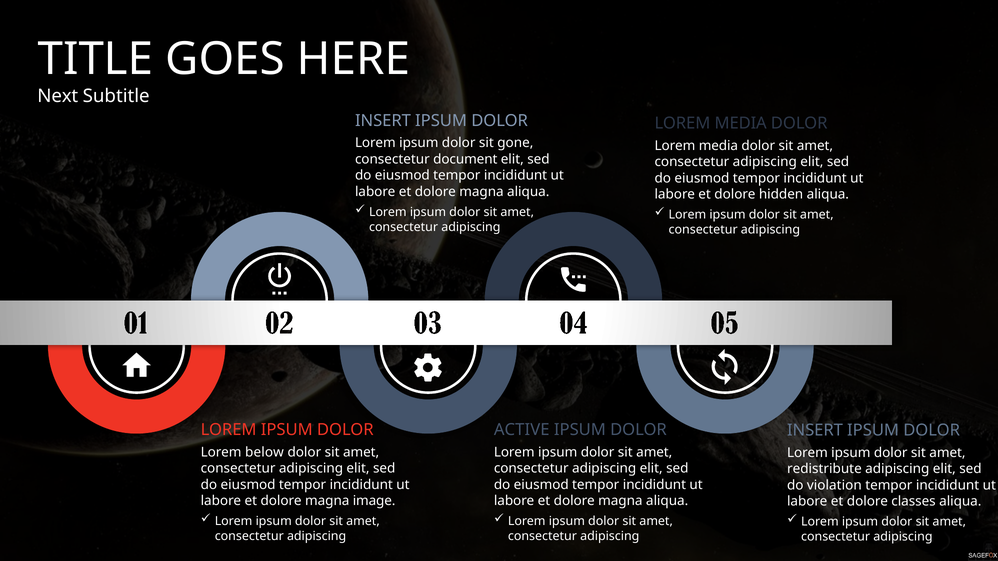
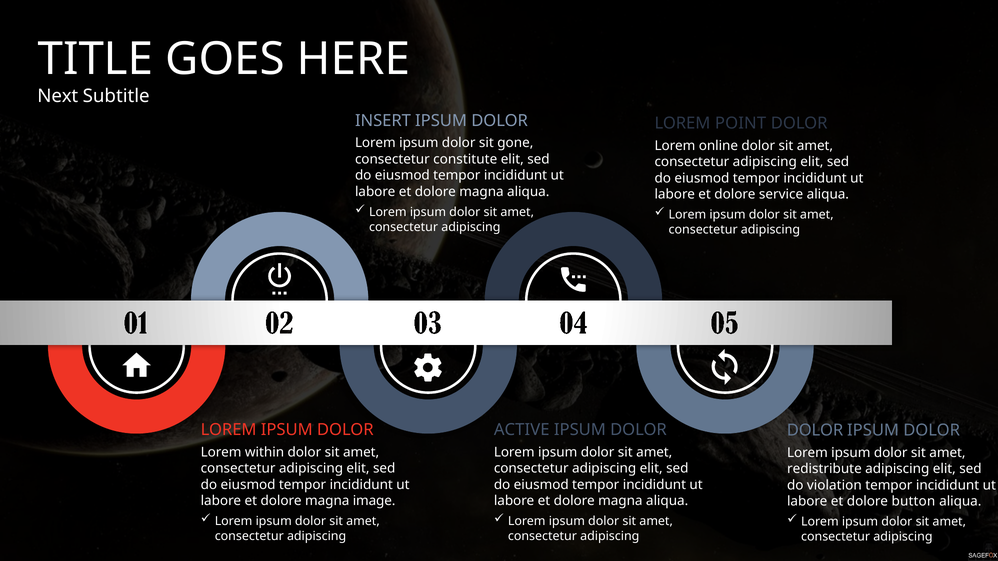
MEDIA at (741, 124): MEDIA -> POINT
media at (718, 146): media -> online
document: document -> constitute
hidden: hidden -> service
INSERT at (815, 431): INSERT -> DOLOR
below: below -> within
classes: classes -> button
